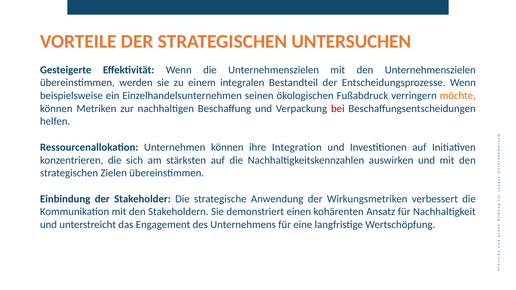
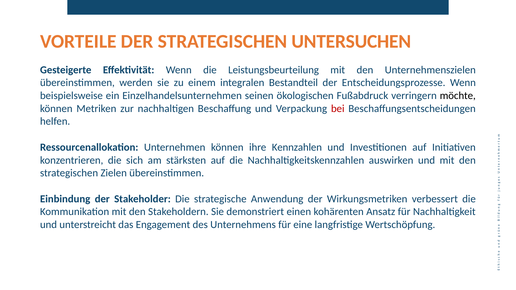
die Unternehmenszielen: Unternehmenszielen -> Leistungsbeurteilung
möchte colour: orange -> black
Integration: Integration -> Kennzahlen
